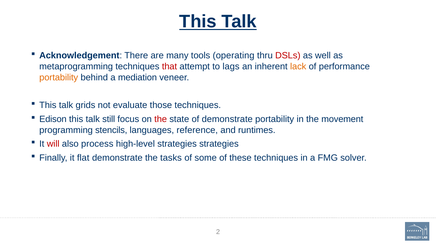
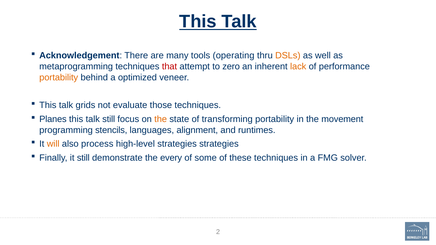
DSLs colour: red -> orange
lags: lags -> zero
mediation: mediation -> optimized
Edison: Edison -> Planes
the at (161, 119) colour: red -> orange
of demonstrate: demonstrate -> transforming
reference: reference -> alignment
will colour: red -> orange
it flat: flat -> still
tasks: tasks -> every
